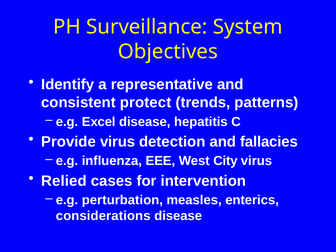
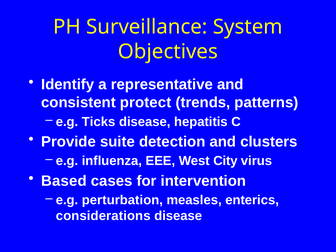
Excel: Excel -> Ticks
Provide virus: virus -> suite
fallacies: fallacies -> clusters
Relied: Relied -> Based
